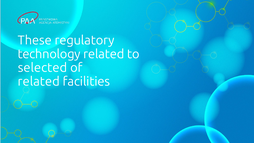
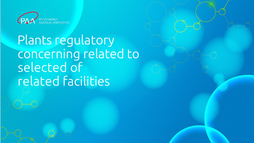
These: These -> Plants
technology: technology -> concerning
